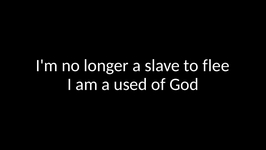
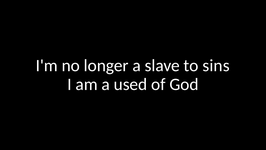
flee: flee -> sins
